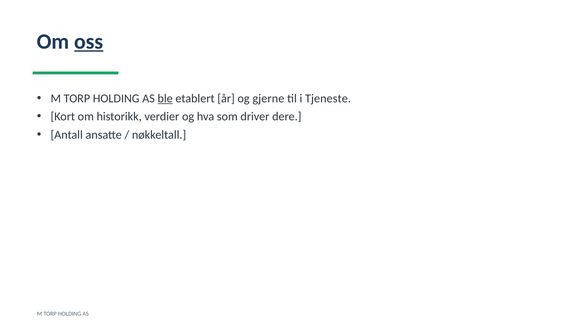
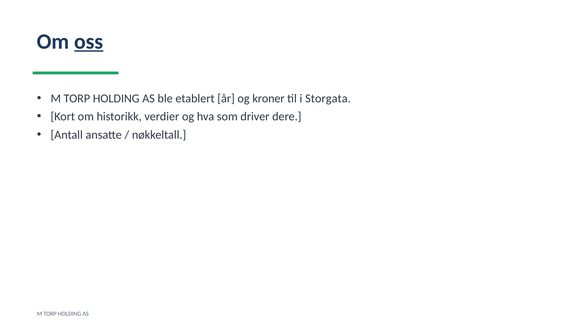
ble underline: present -> none
gjerne: gjerne -> kroner
Tjeneste: Tjeneste -> Storgata
